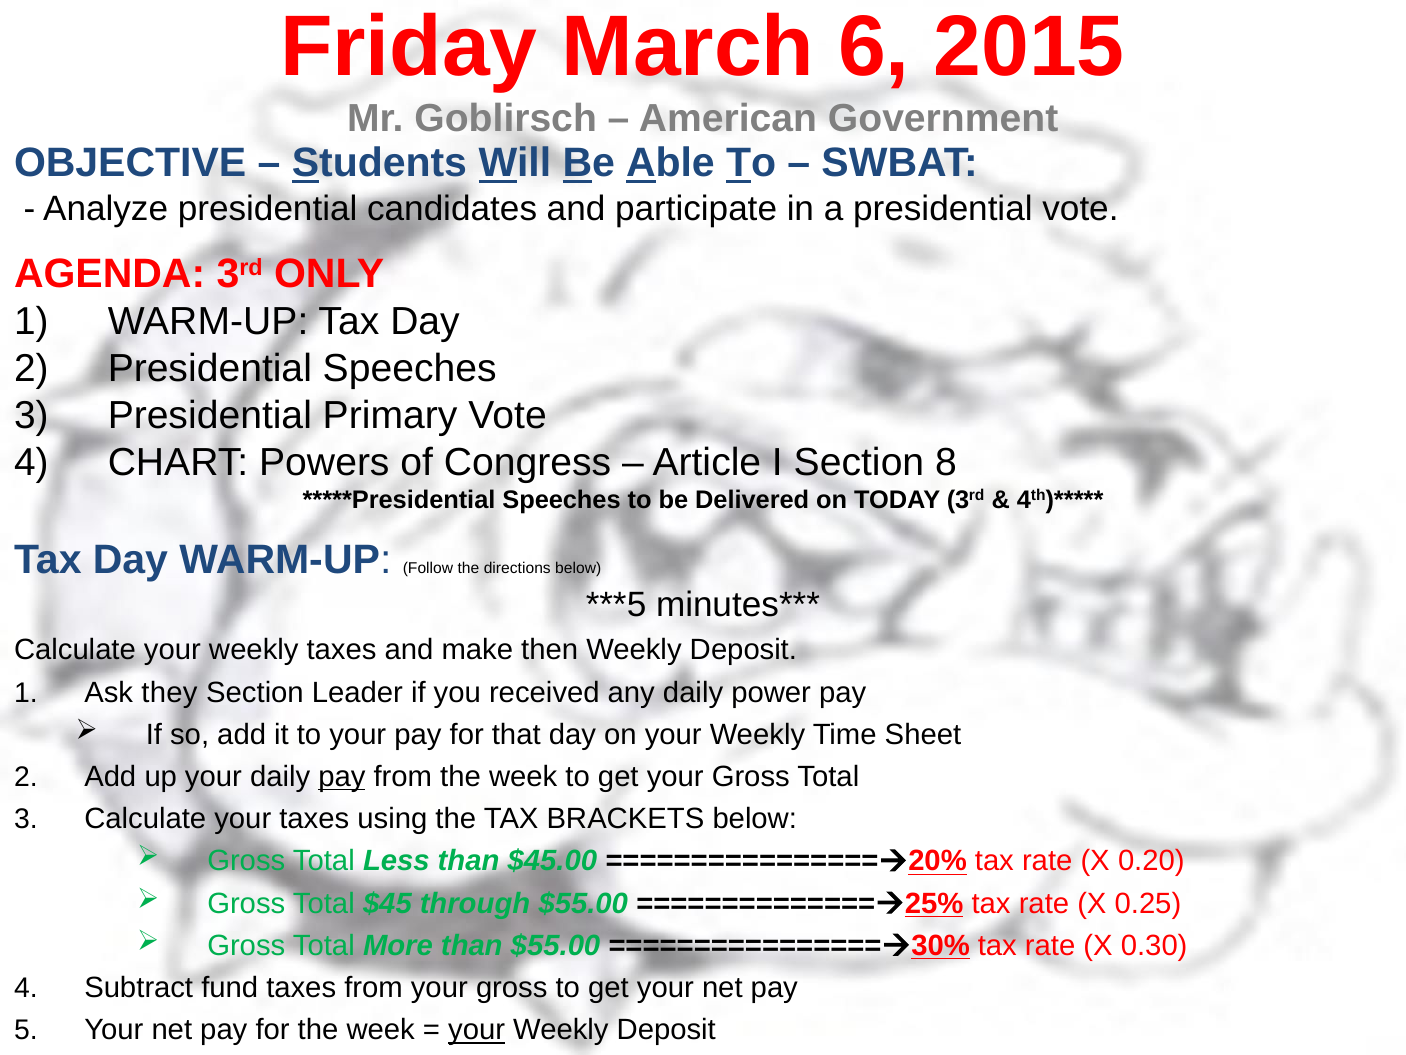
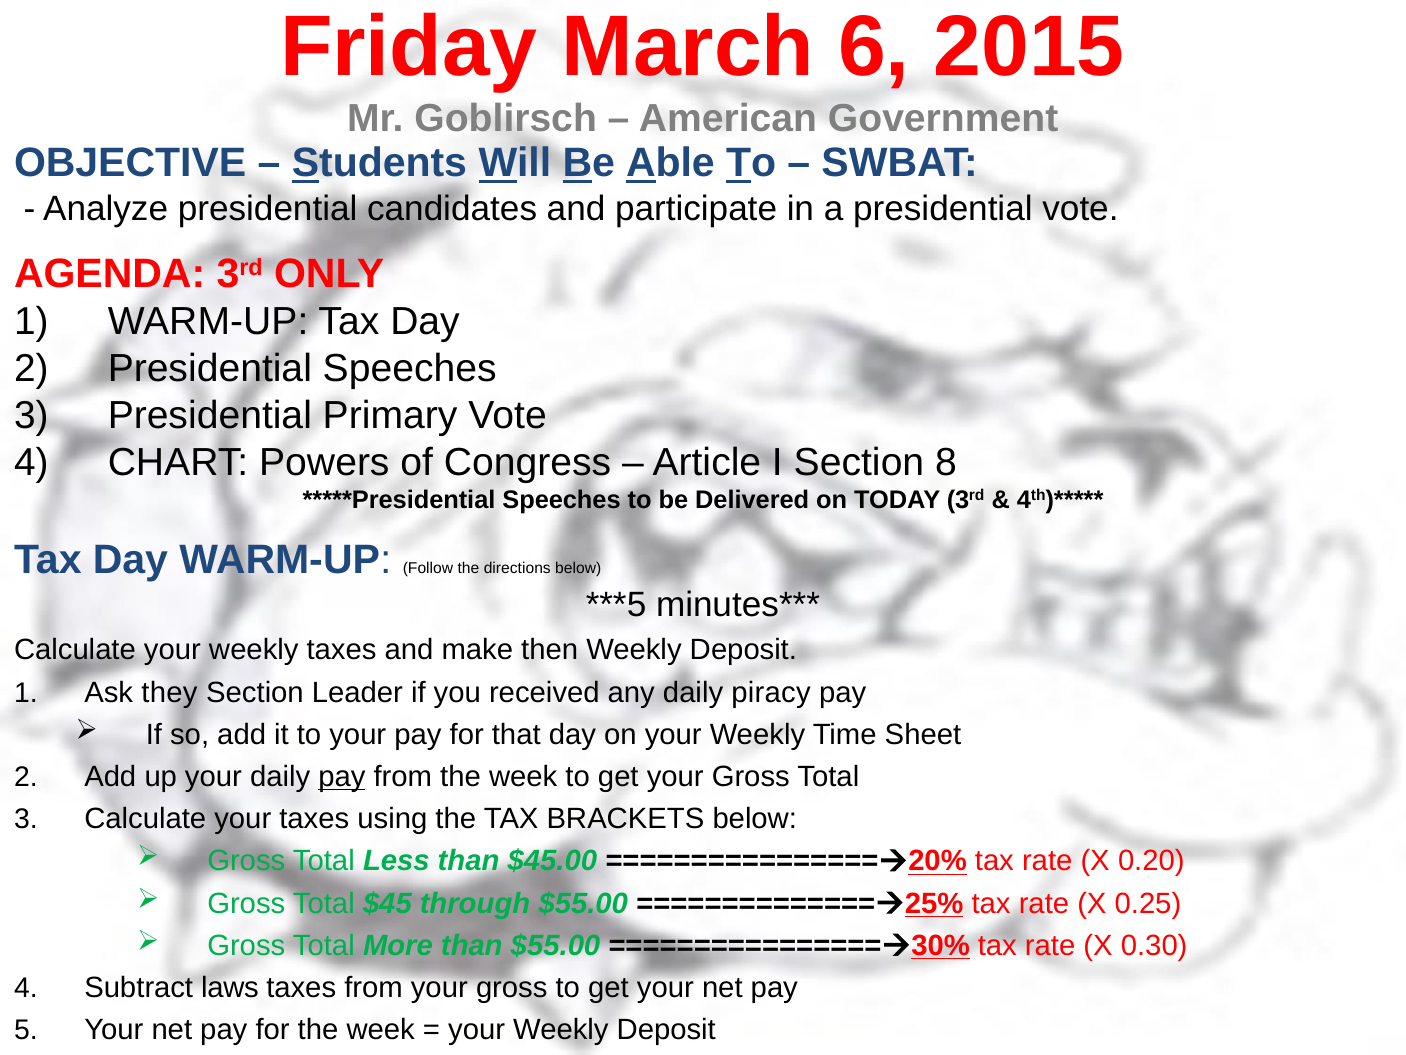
power: power -> piracy
fund: fund -> laws
your at (477, 1030) underline: present -> none
